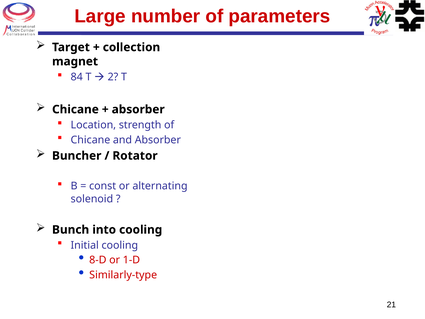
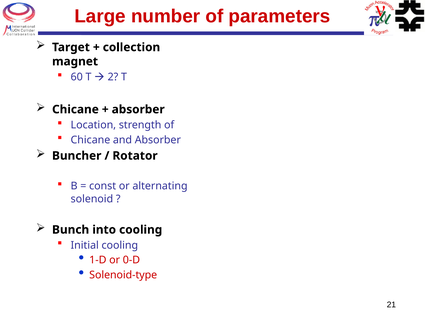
84: 84 -> 60
8-D: 8-D -> 1-D
1-D: 1-D -> 0-D
Similarly-type: Similarly-type -> Solenoid-type
